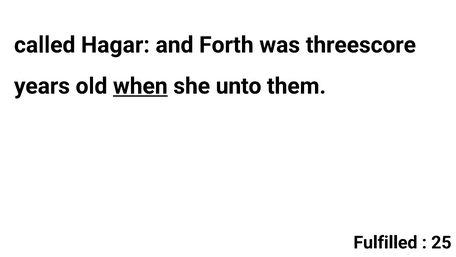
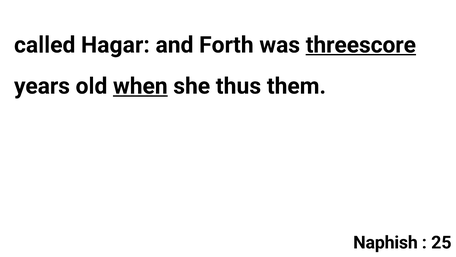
threescore underline: none -> present
unto: unto -> thus
Fulfilled: Fulfilled -> Naphish
